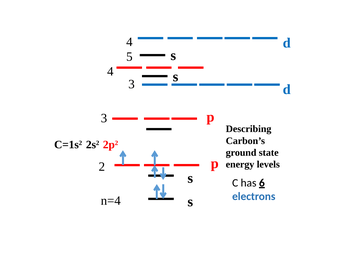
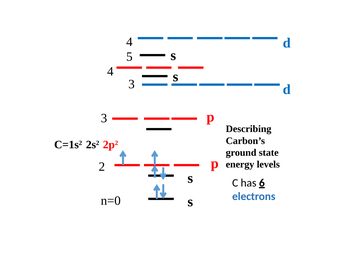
n=4: n=4 -> n=0
